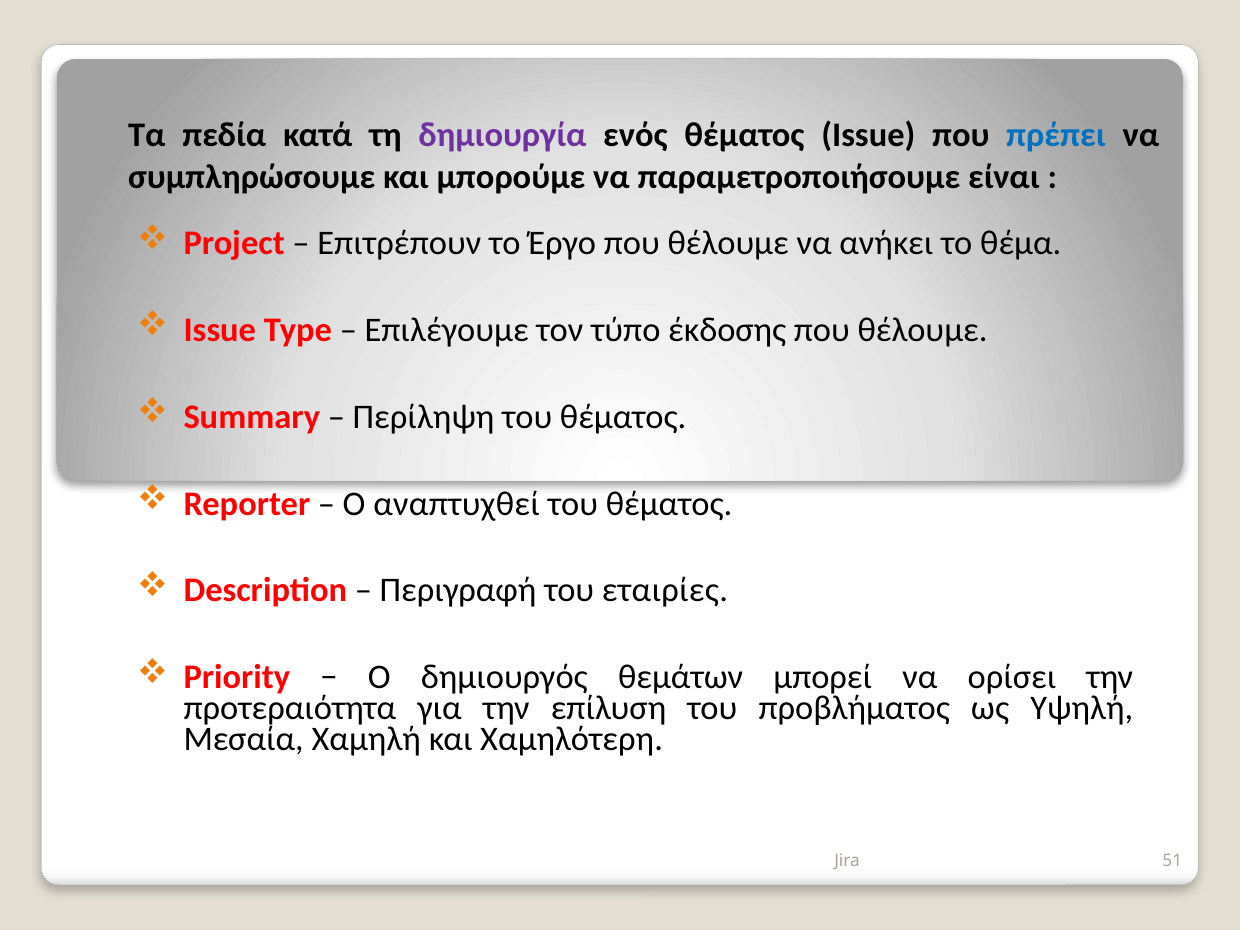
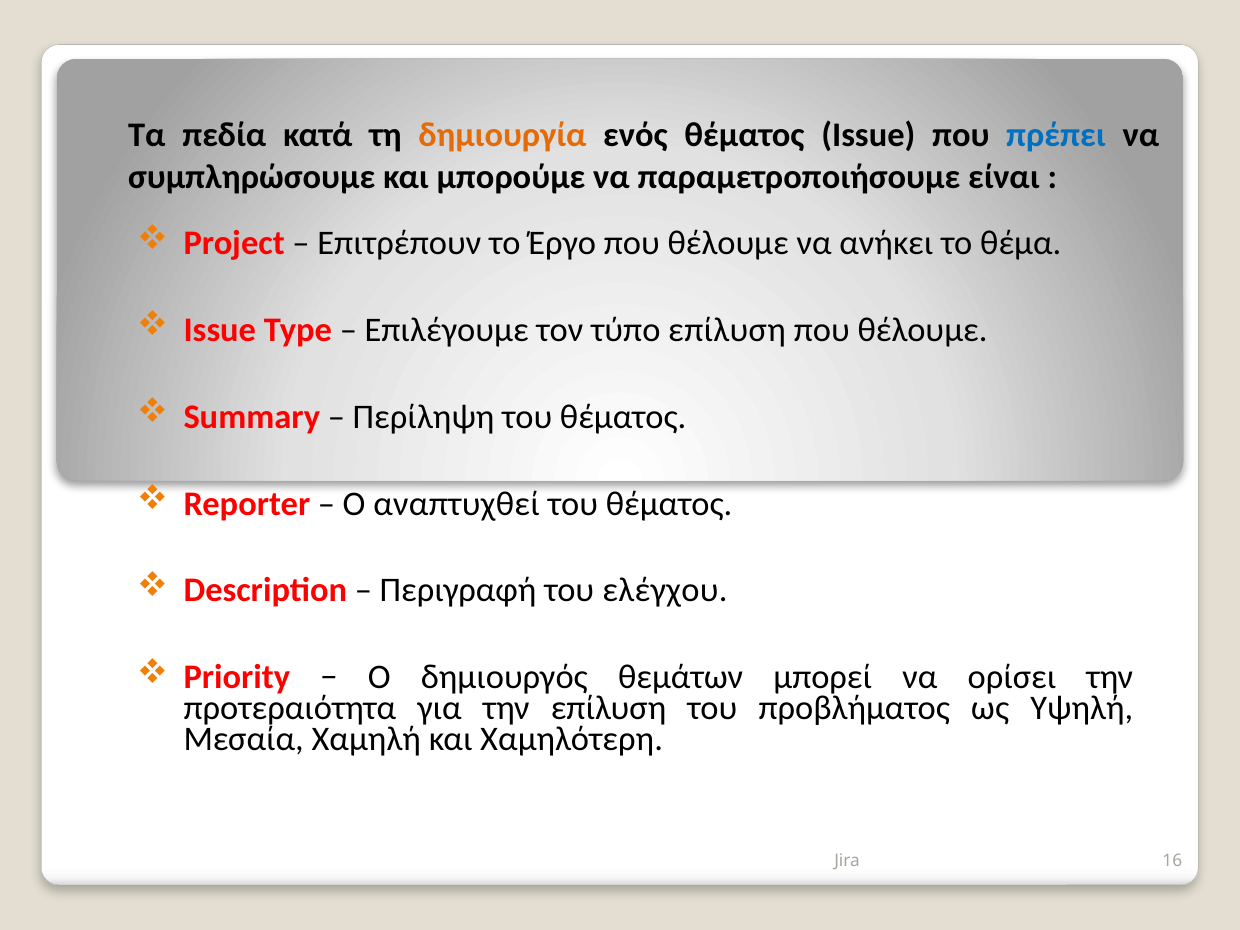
δημιουργία colour: purple -> orange
τύπο έκδοσης: έκδοσης -> επίλυση
εταιρίες: εταιρίες -> ελέγχου
51: 51 -> 16
